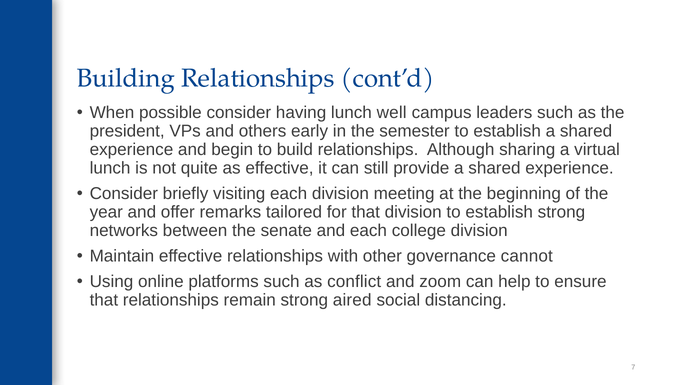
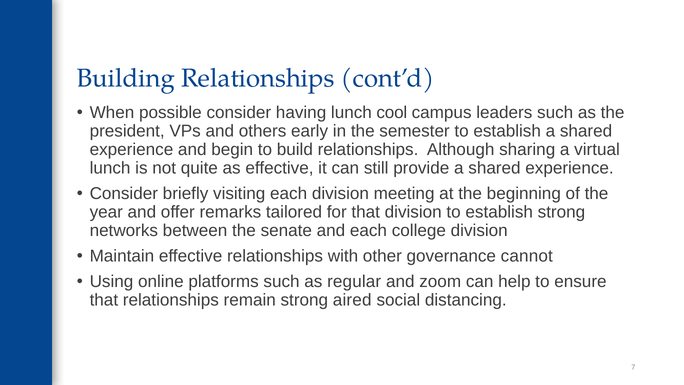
well: well -> cool
conflict: conflict -> regular
